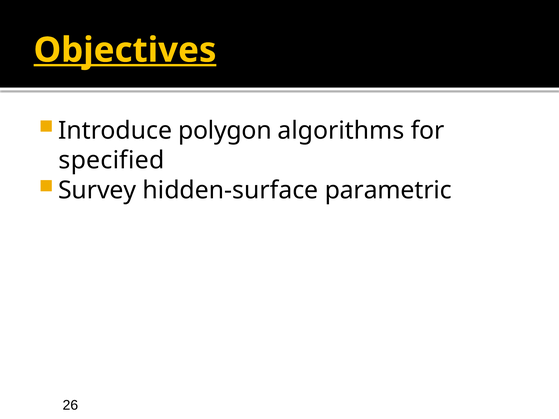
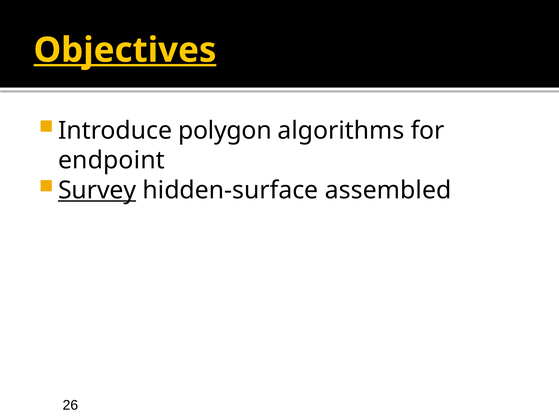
specified: specified -> endpoint
Survey underline: none -> present
parametric: parametric -> assembled
